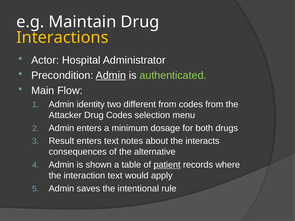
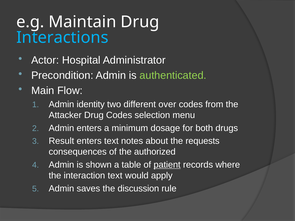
Interactions colour: yellow -> light blue
Admin at (111, 75) underline: present -> none
different from: from -> over
interacts: interacts -> requests
alternative: alternative -> authorized
intentional: intentional -> discussion
